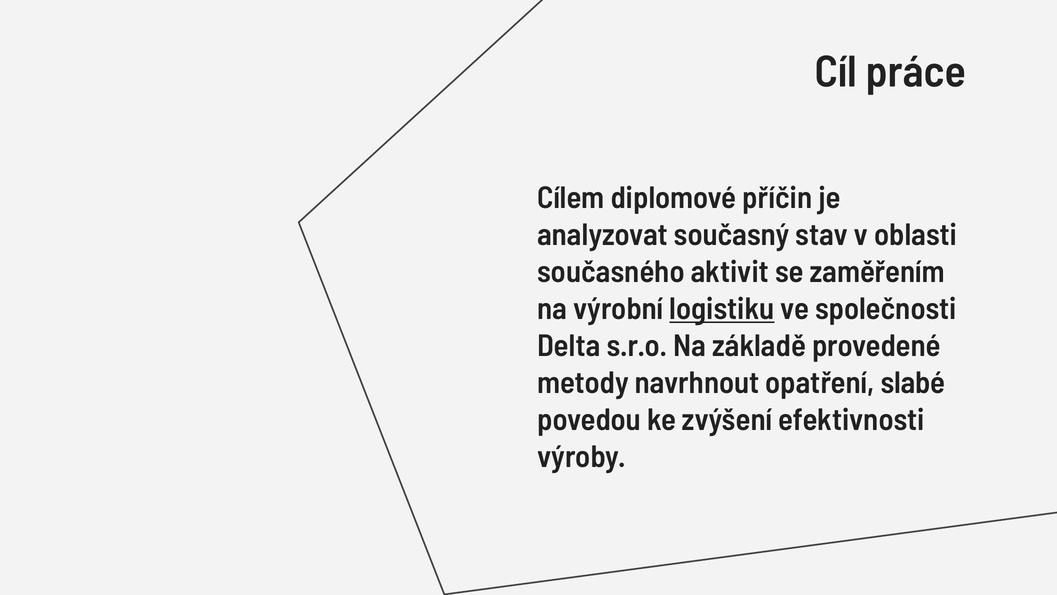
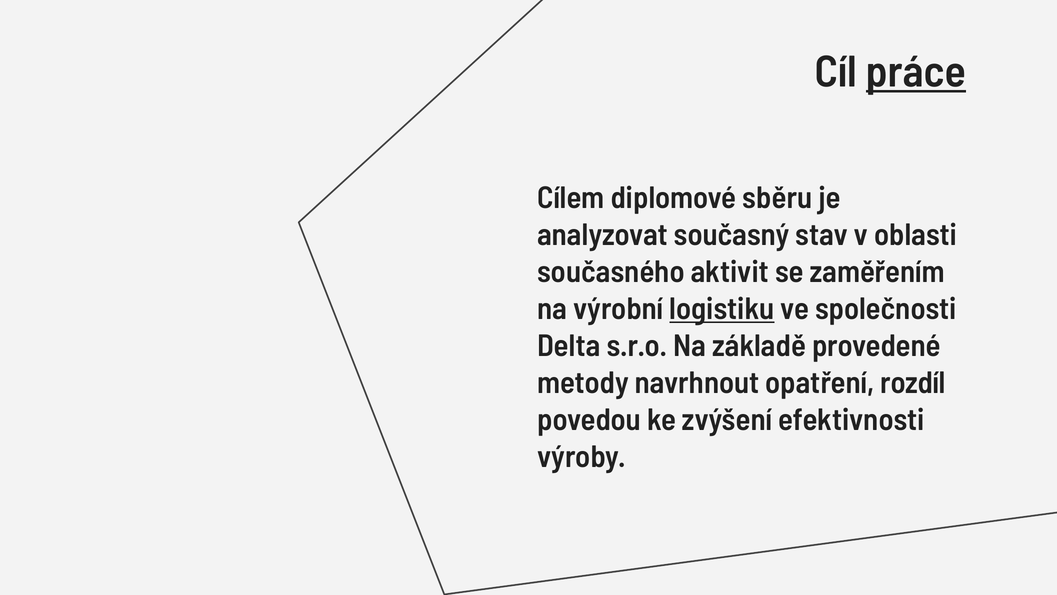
práce underline: none -> present
příčin: příčin -> sběru
slabé: slabé -> rozdíl
